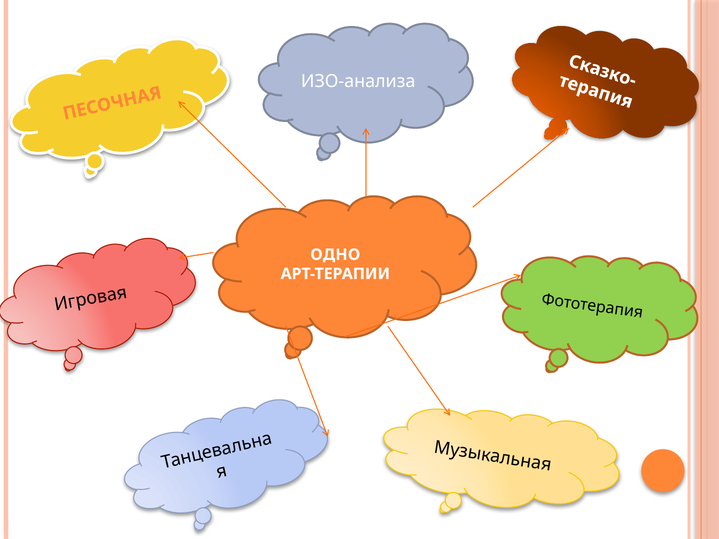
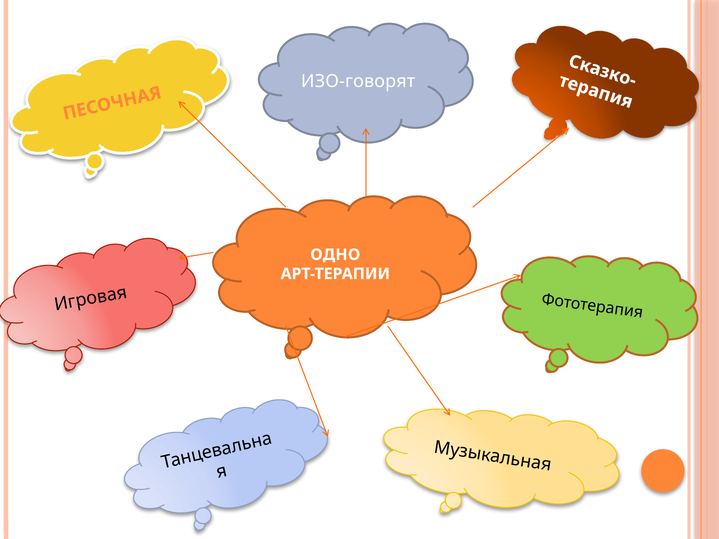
ИЗО-анализа: ИЗО-анализа -> ИЗО-говорят
